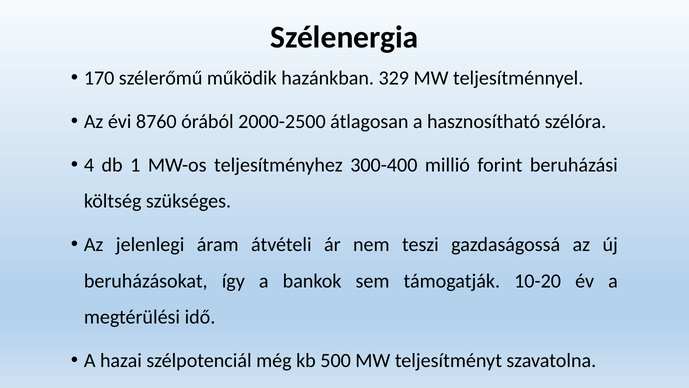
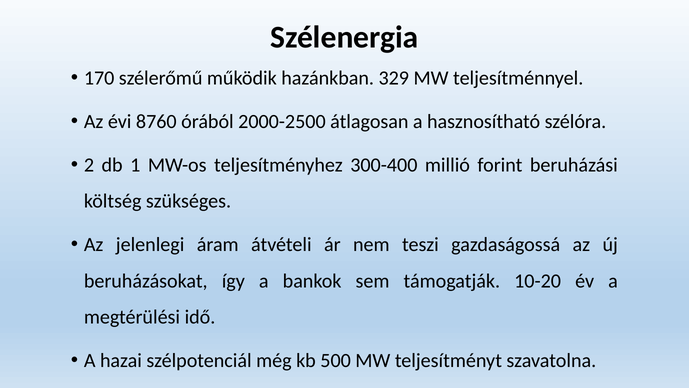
4: 4 -> 2
